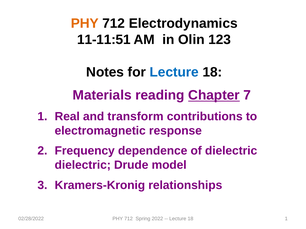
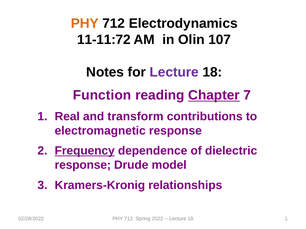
11-11:51: 11-11:51 -> 11-11:72
123: 123 -> 107
Lecture at (174, 72) colour: blue -> purple
Materials: Materials -> Function
Frequency underline: none -> present
dielectric at (83, 165): dielectric -> response
